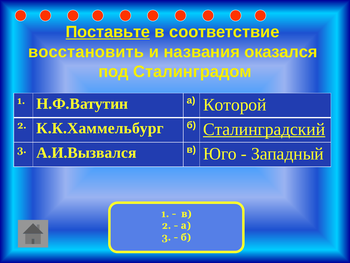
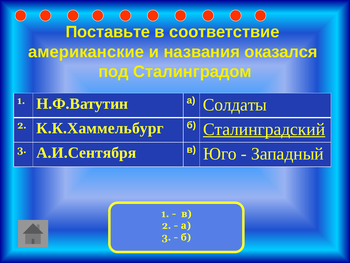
Поставьте underline: present -> none
восстановить: восстановить -> американские
Которой: Которой -> Солдаты
А.И.Вызвался: А.И.Вызвался -> А.И.Сентября
